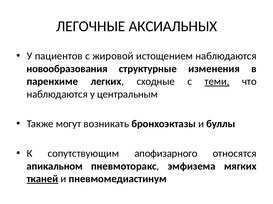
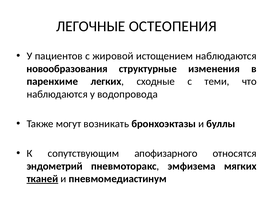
АКСИАЛЬНЫХ: АКСИАЛЬНЫХ -> ОСТЕОПЕНИЯ
теми underline: present -> none
центральным: центральным -> водопровода
апикальном: апикальном -> эндометрий
